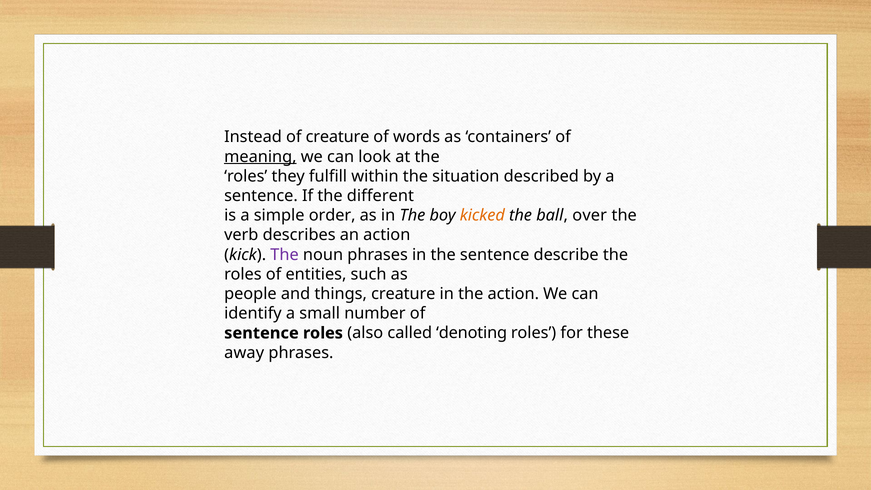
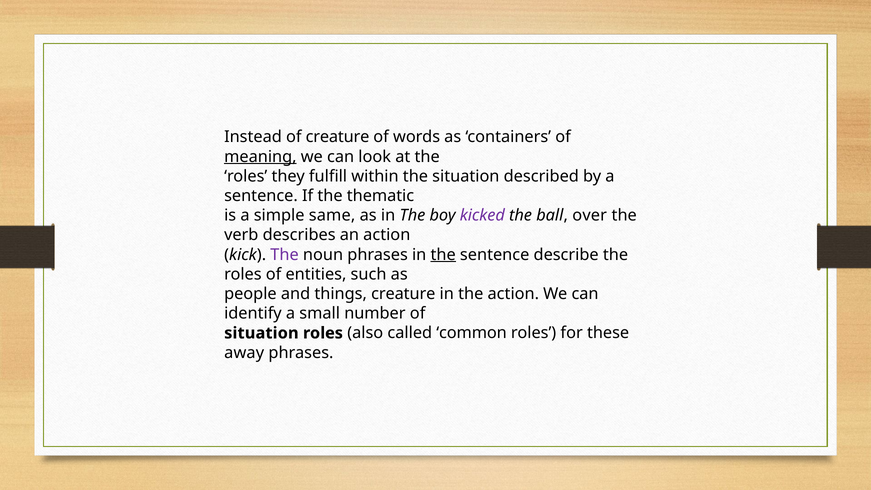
different: different -> thematic
order: order -> same
kicked colour: orange -> purple
the at (443, 255) underline: none -> present
sentence at (261, 333): sentence -> situation
denoting: denoting -> common
